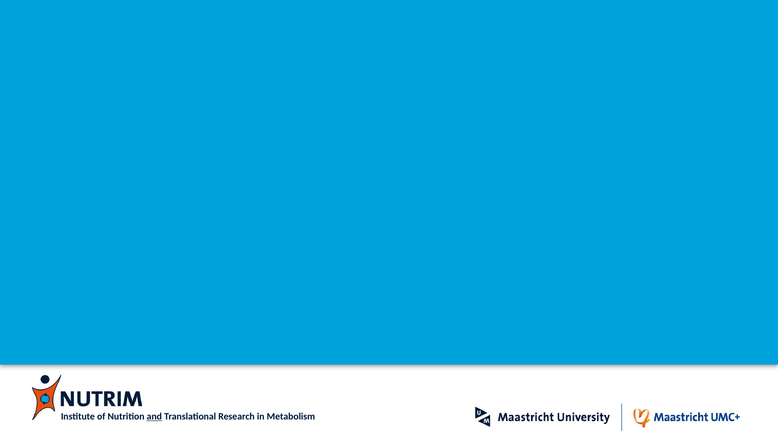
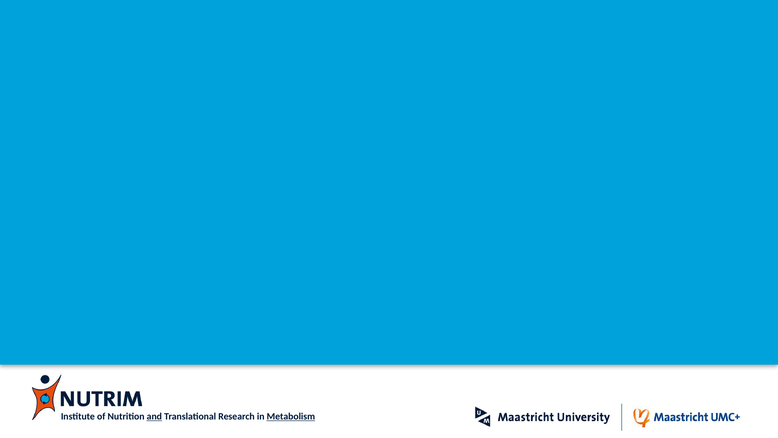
Metabolism underline: none -> present
